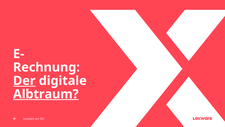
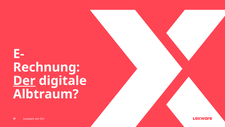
Albtraum underline: present -> none
